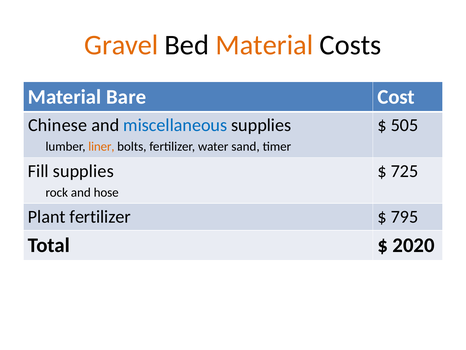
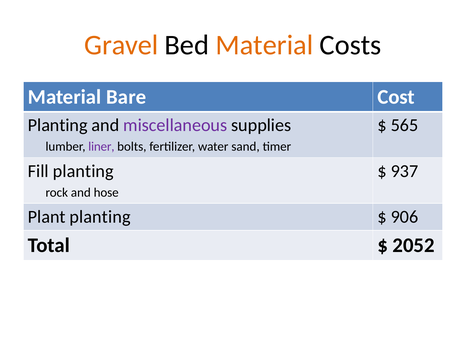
Chinese at (58, 125): Chinese -> Planting
miscellaneous colour: blue -> purple
505: 505 -> 565
liner colour: orange -> purple
Fill supplies: supplies -> planting
725: 725 -> 937
Plant fertilizer: fertilizer -> planting
795: 795 -> 906
2020: 2020 -> 2052
